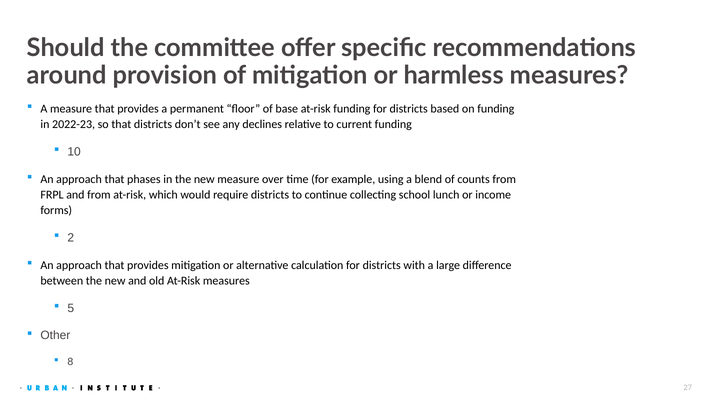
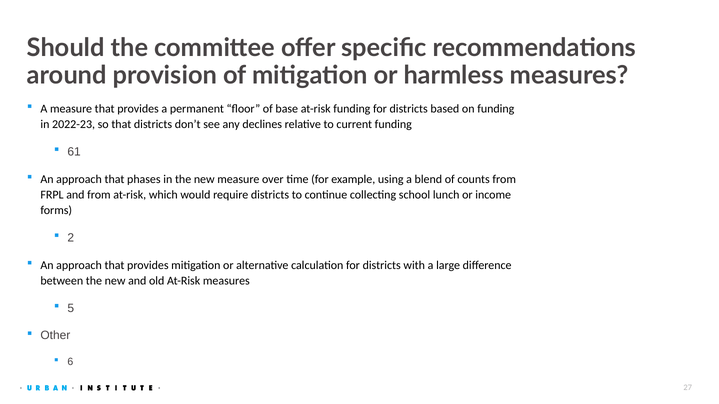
10: 10 -> 61
8: 8 -> 6
